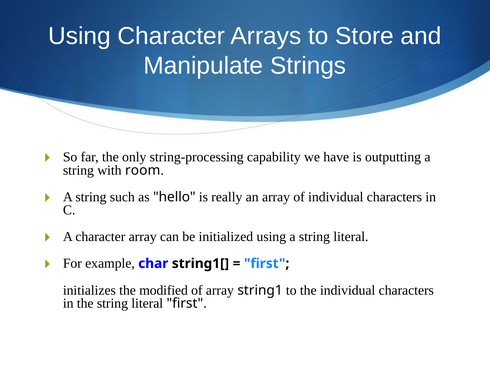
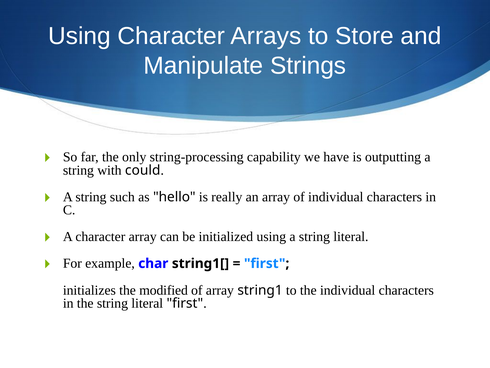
room: room -> could
